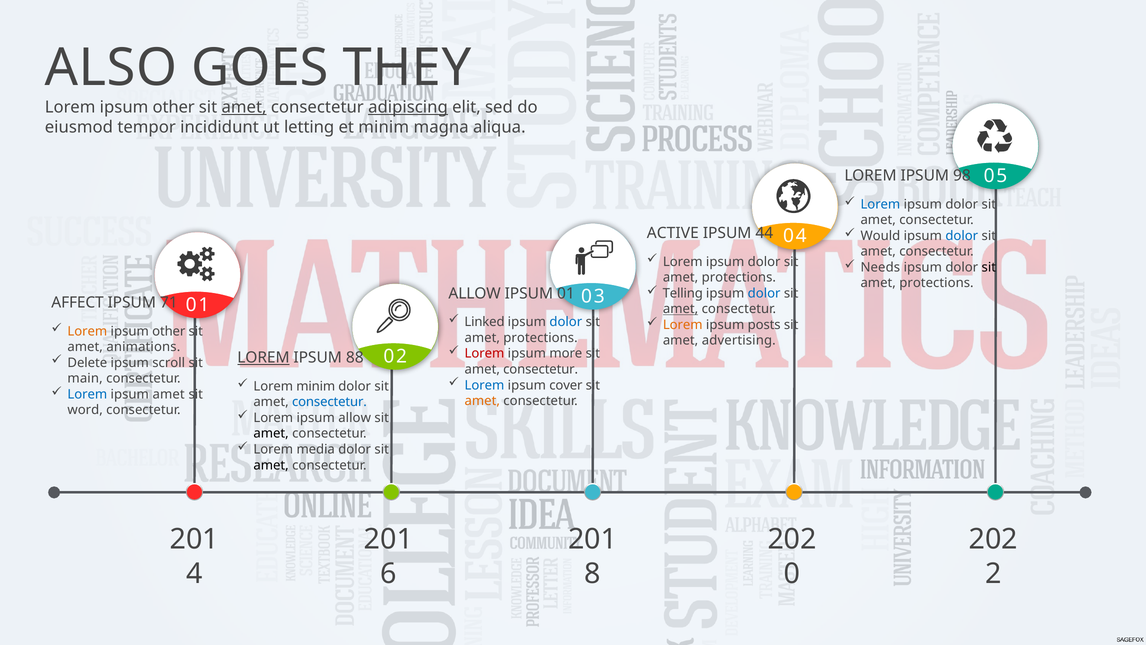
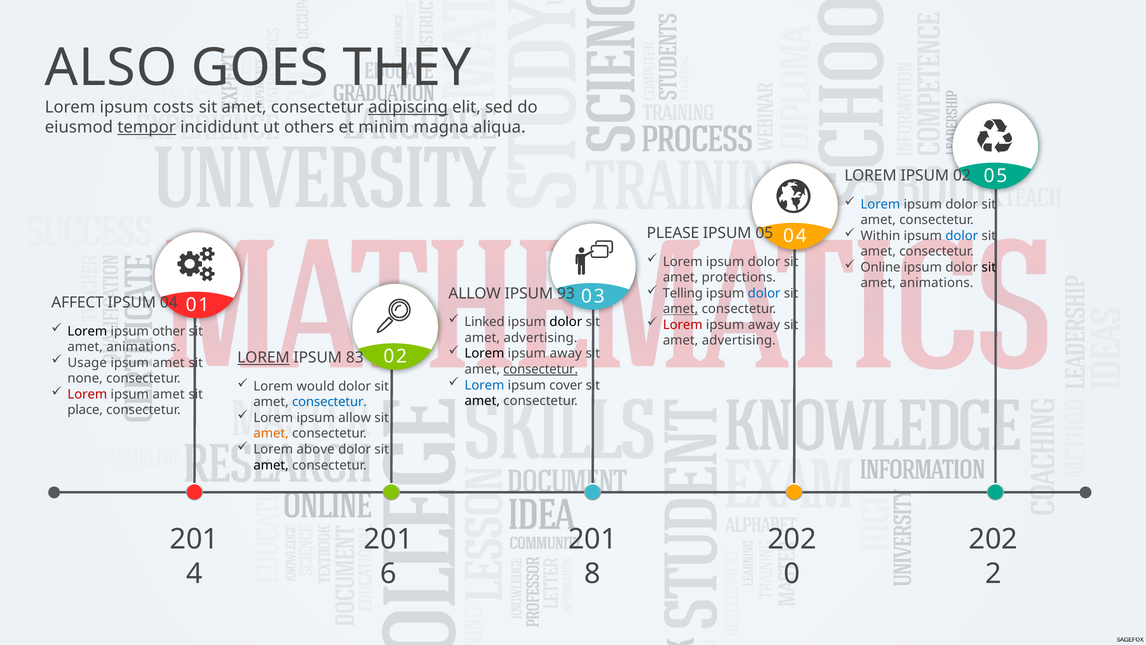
other at (174, 107): other -> costs
amet at (244, 107) underline: present -> none
tempor underline: none -> present
letting: letting -> others
IPSUM 98: 98 -> 02
ACTIVE: ACTIVE -> PLEASE
IPSUM 44: 44 -> 05
Would: Would -> Within
Needs: Needs -> Online
protections at (936, 283): protections -> animations
IPSUM 01: 01 -> 93
IPSUM 71: 71 -> 04
dolor at (566, 322) colour: blue -> black
Lorem at (683, 325) colour: orange -> red
posts at (764, 325): posts -> away
Lorem at (87, 331) colour: orange -> black
protections at (541, 338): protections -> advertising
Lorem at (484, 353) colour: red -> black
more at (566, 353): more -> away
88: 88 -> 83
Delete: Delete -> Usage
scroll at (169, 363): scroll -> amet
consectetur at (541, 369) underline: none -> present
main: main -> none
Lorem minim: minim -> would
Lorem at (87, 394) colour: blue -> red
amet at (482, 401) colour: orange -> black
word: word -> place
amet at (271, 433) colour: black -> orange
media: media -> above
